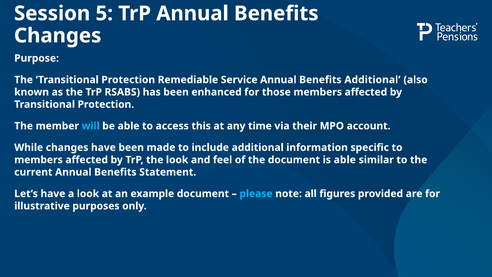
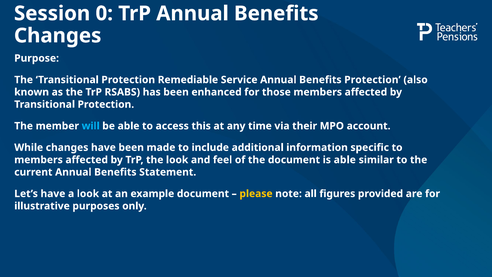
5: 5 -> 0
Benefits Additional: Additional -> Protection
please colour: light blue -> yellow
